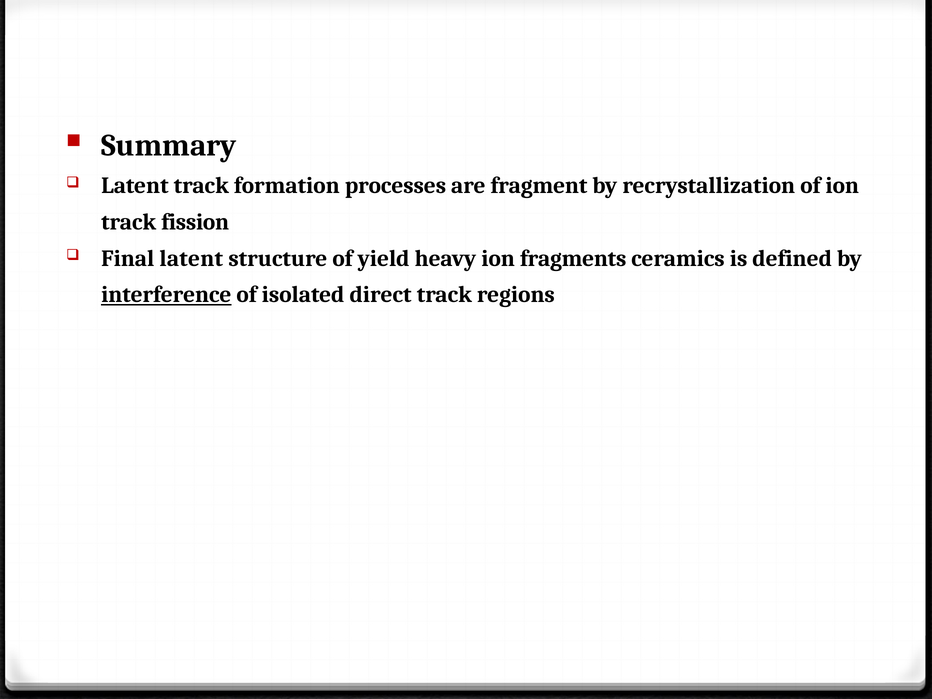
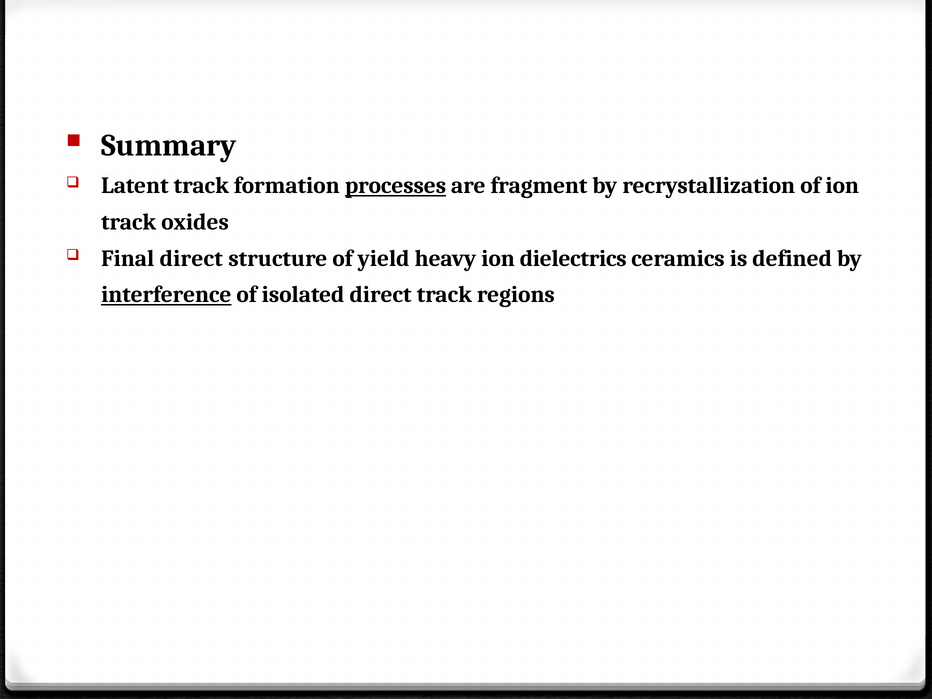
processes underline: none -> present
fission: fission -> oxides
Final latent: latent -> direct
fragments: fragments -> dielectrics
